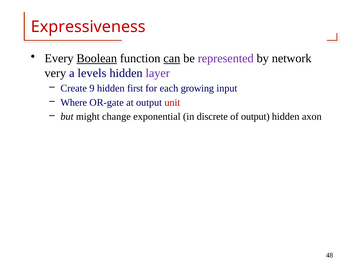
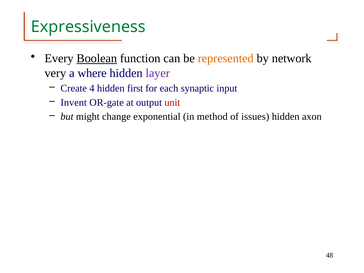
Expressiveness colour: red -> green
can underline: present -> none
represented colour: purple -> orange
levels: levels -> where
9: 9 -> 4
growing: growing -> synaptic
Where: Where -> Invent
discrete: discrete -> method
of output: output -> issues
